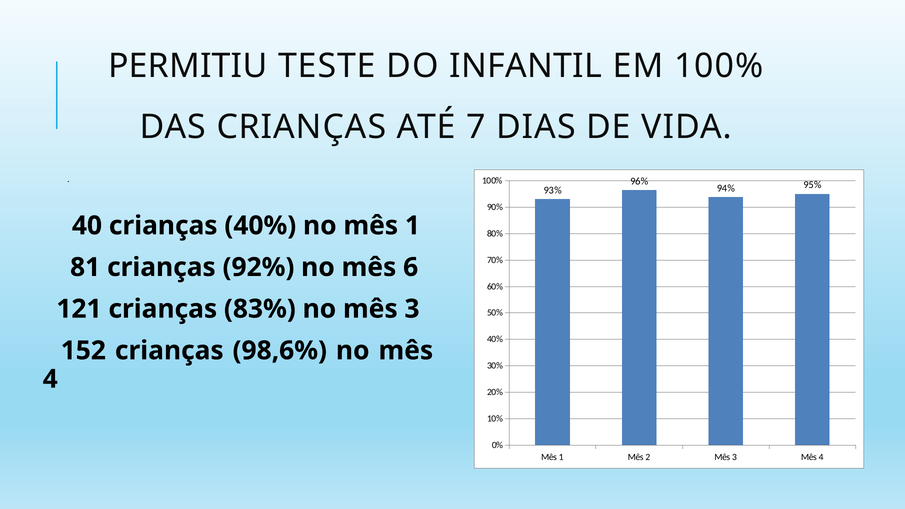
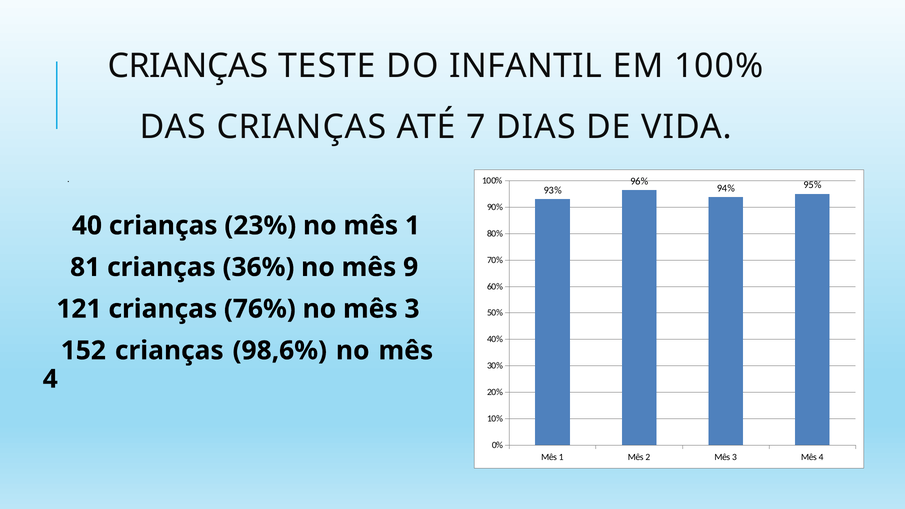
PERMITIU at (188, 66): PERMITIU -> CRIANÇAS
crianças 40%: 40% -> 23%
92%: 92% -> 36%
6: 6 -> 9
83%: 83% -> 76%
